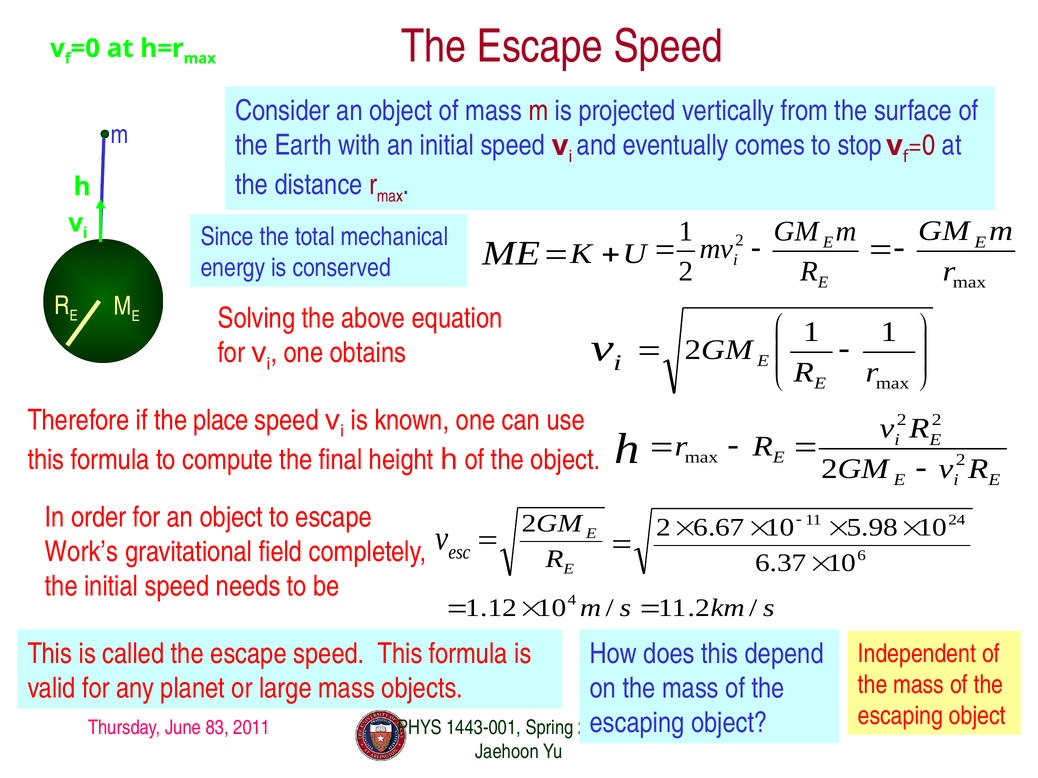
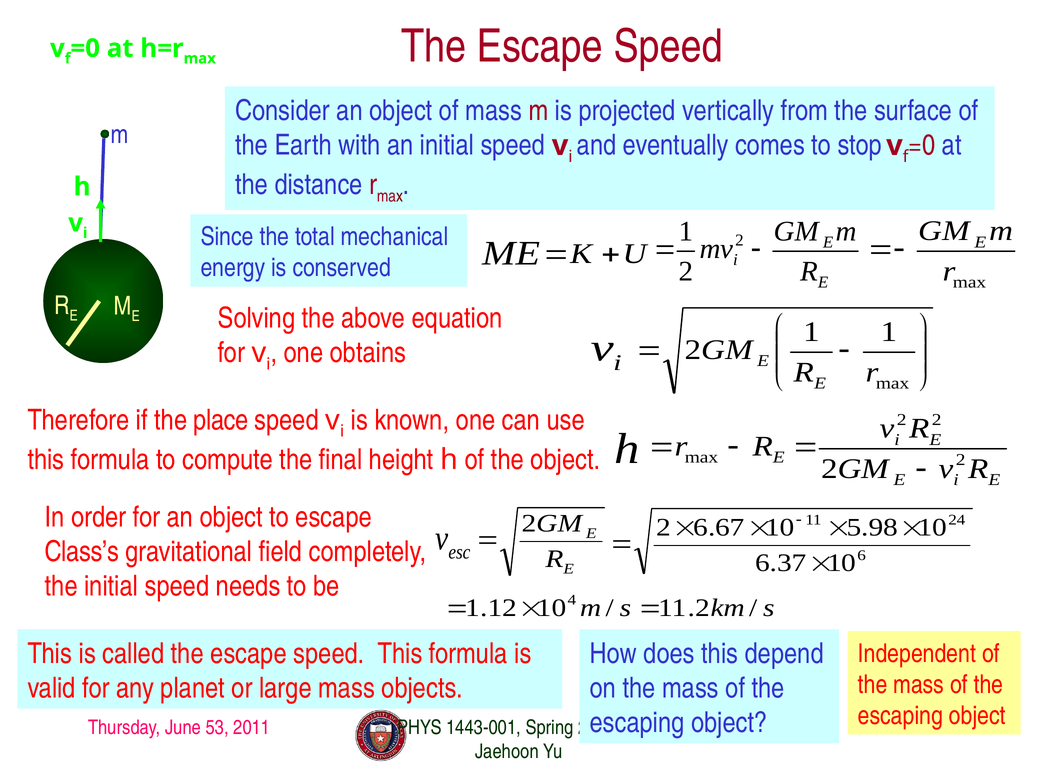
Work’s: Work’s -> Class’s
83: 83 -> 53
